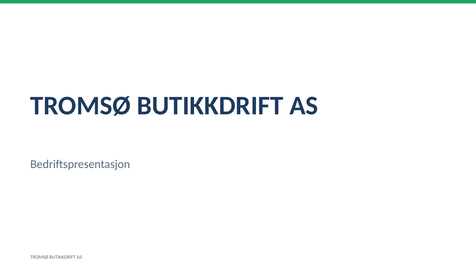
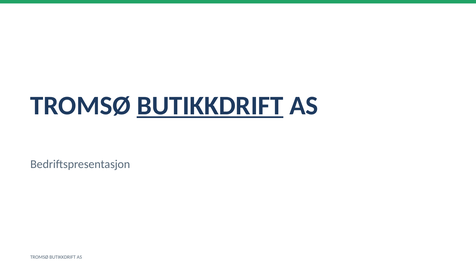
BUTIKKDRIFT at (210, 106) underline: none -> present
